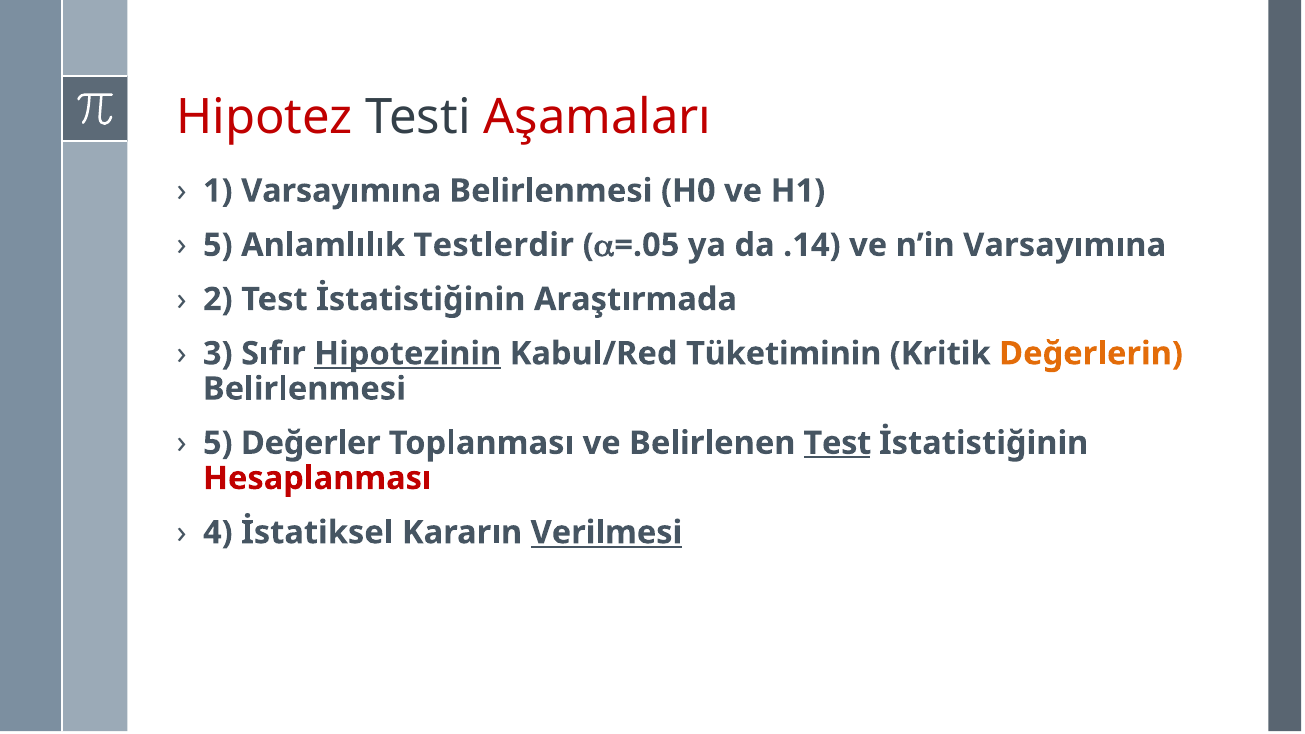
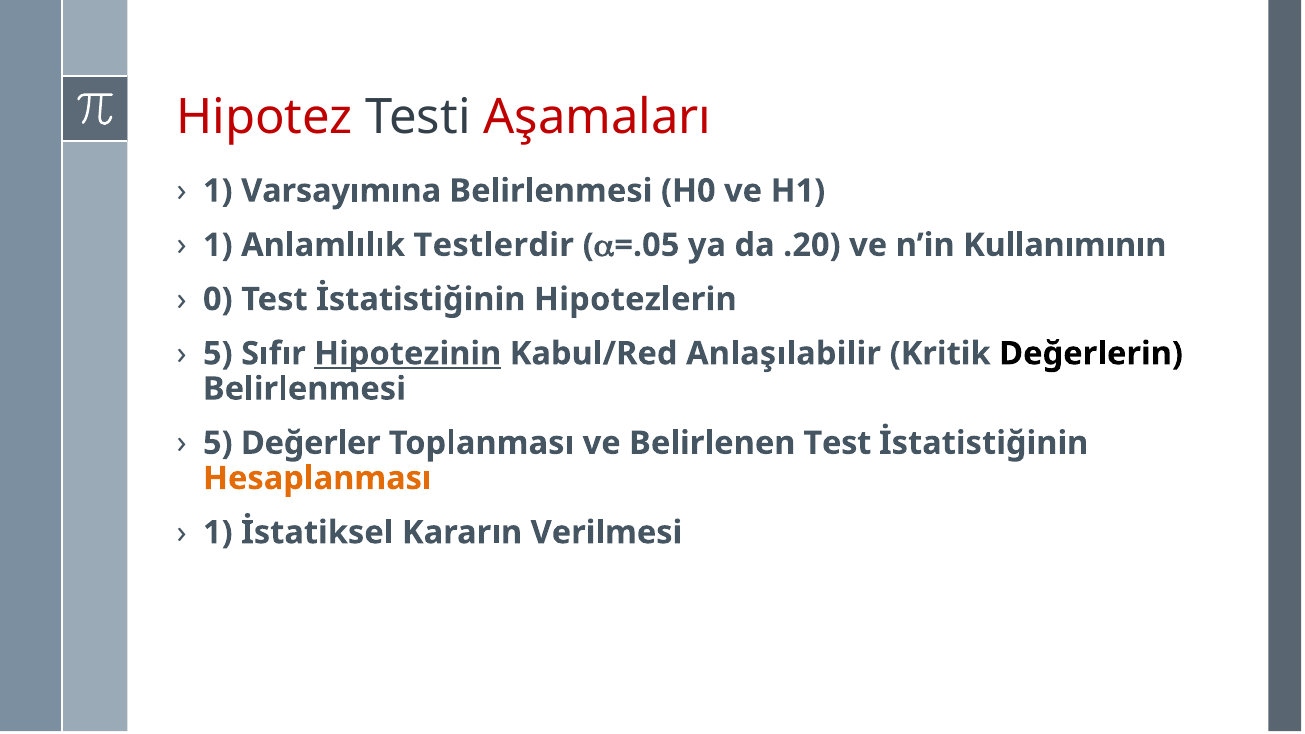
5 at (218, 245): 5 -> 1
.14: .14 -> .20
n’in Varsayımına: Varsayımına -> Kullanımının
2: 2 -> 0
Araştırmada: Araştırmada -> Hipotezlerin
3 at (218, 354): 3 -> 5
Tüketiminin: Tüketiminin -> Anlaşılabilir
Değerlerin colour: orange -> black
Test at (837, 443) underline: present -> none
Hesaplanması colour: red -> orange
4 at (218, 533): 4 -> 1
Verilmesi underline: present -> none
